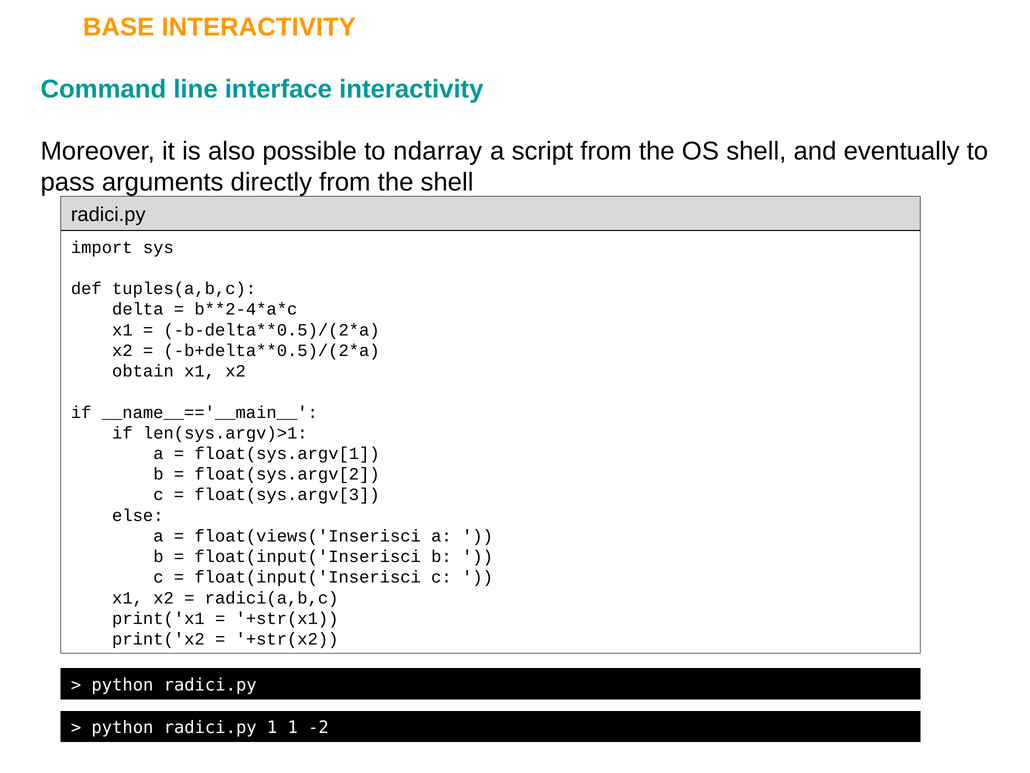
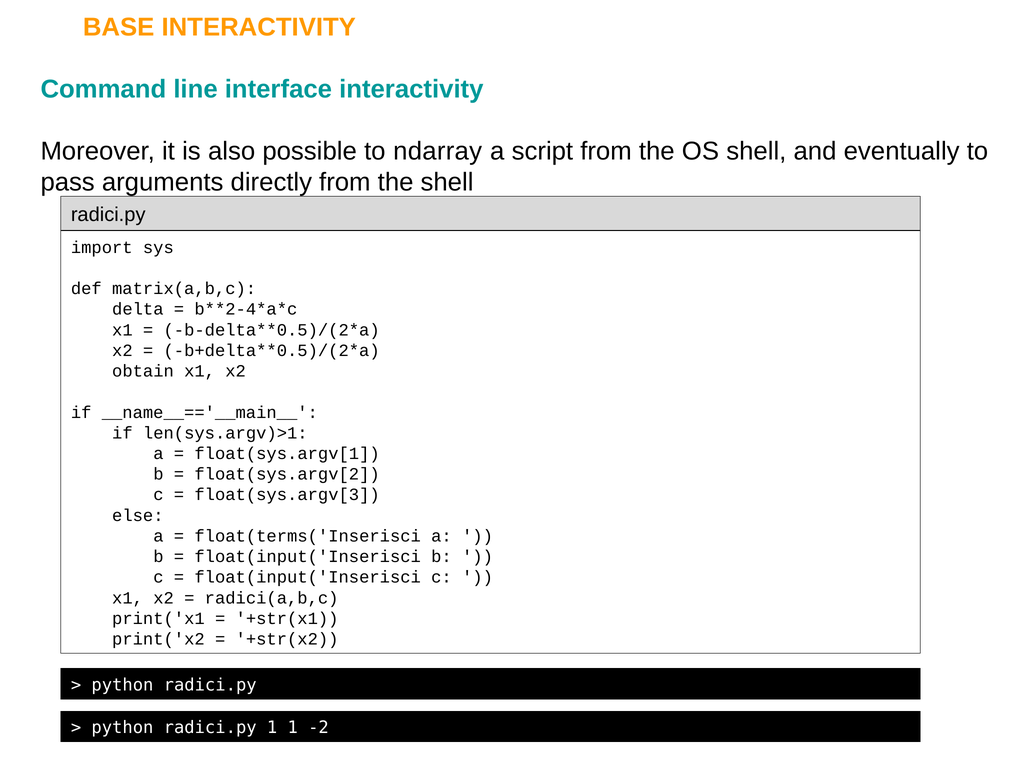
tuples(a,b,c: tuples(a,b,c -> matrix(a,b,c
float(views('Inserisci: float(views('Inserisci -> float(terms('Inserisci
